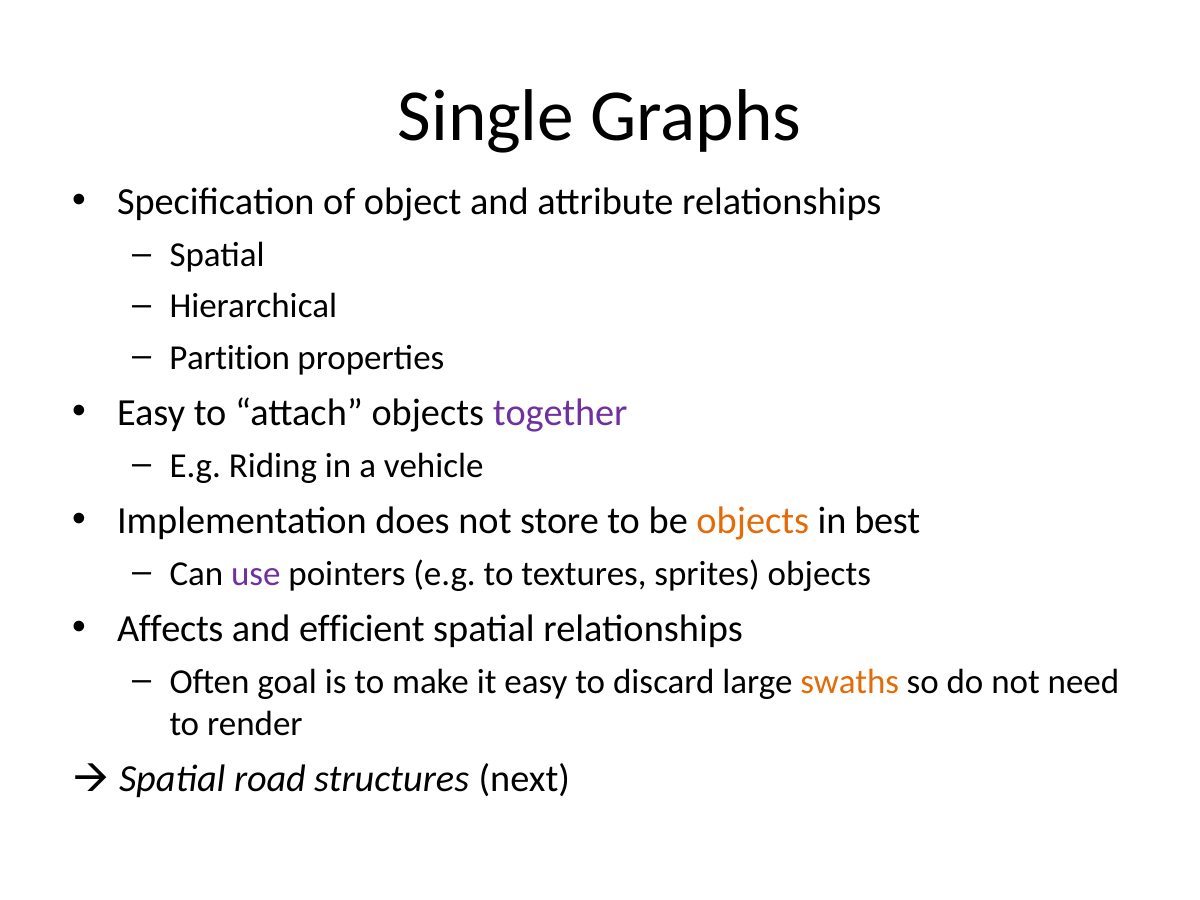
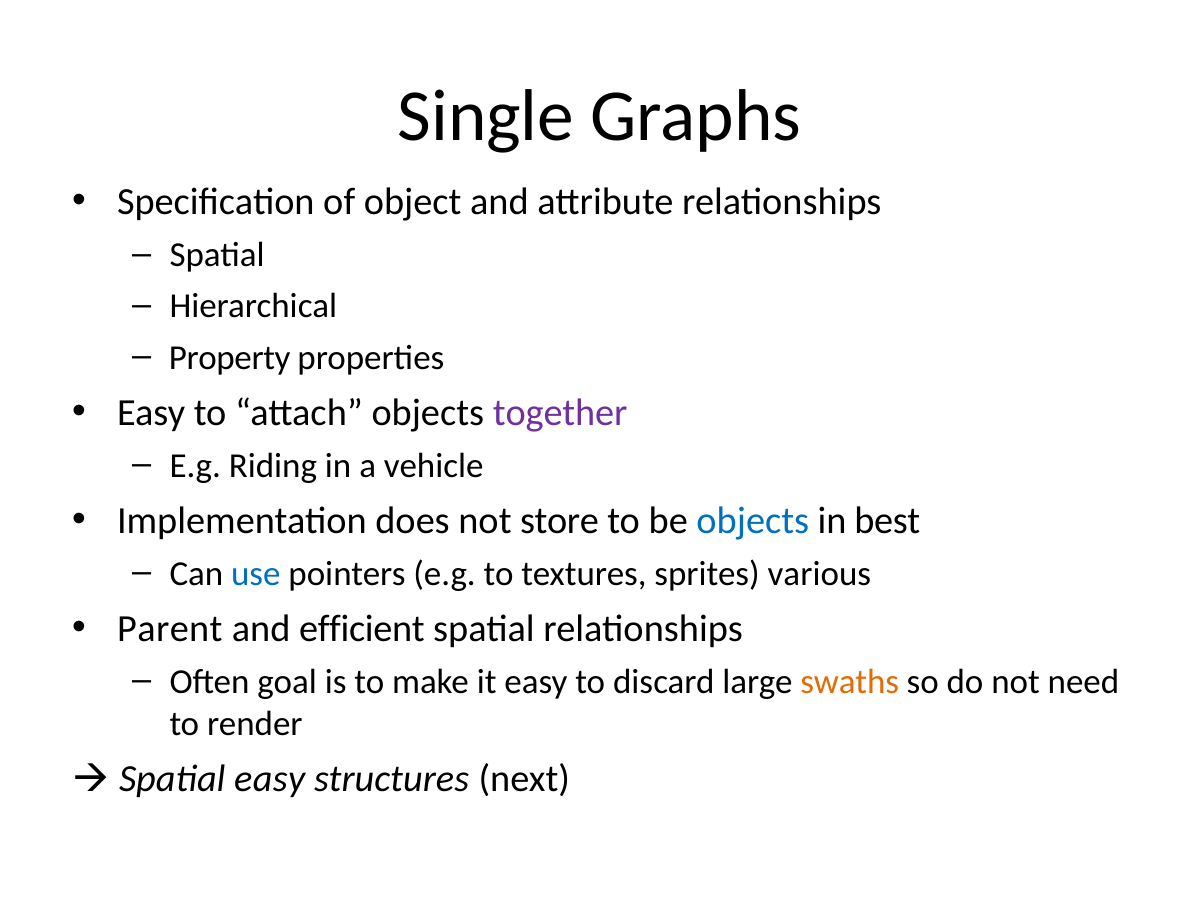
Partition: Partition -> Property
objects at (753, 520) colour: orange -> blue
use colour: purple -> blue
sprites objects: objects -> various
Affects: Affects -> Parent
Spatial road: road -> easy
